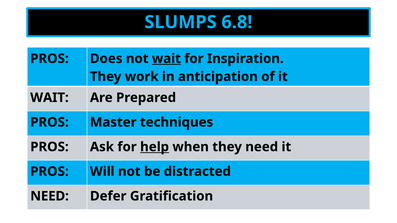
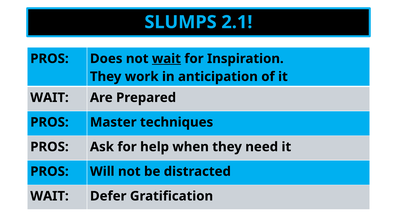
6.8: 6.8 -> 2.1
help underline: present -> none
NEED at (50, 196): NEED -> WAIT
